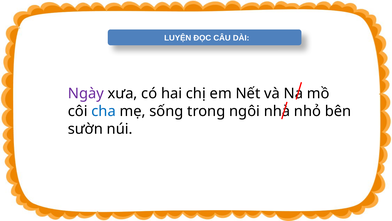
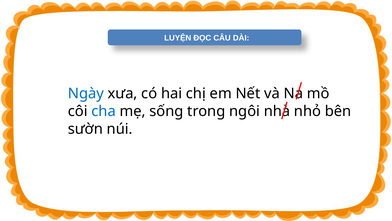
Ngày colour: purple -> blue
